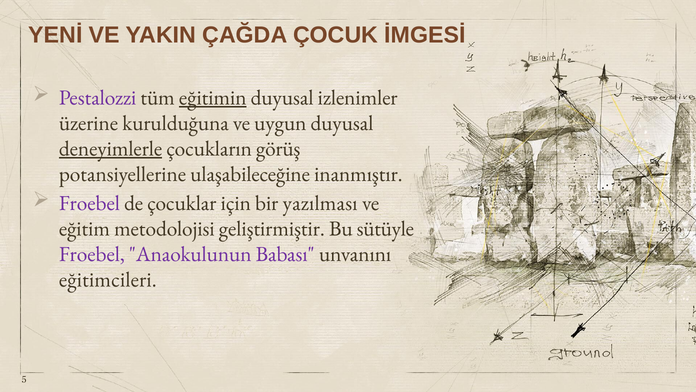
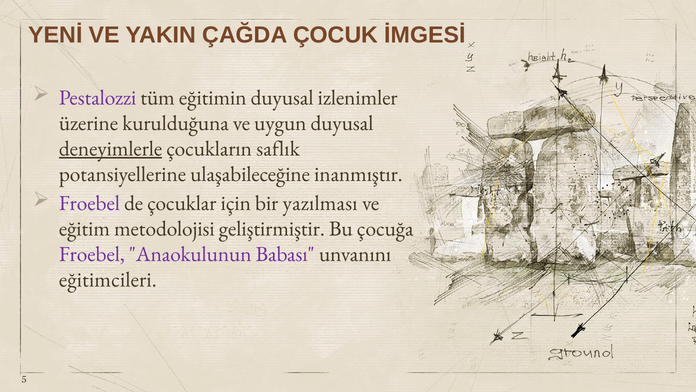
eğitimin underline: present -> none
görüş: görüş -> saflık
sütüyle: sütüyle -> çocuğa
